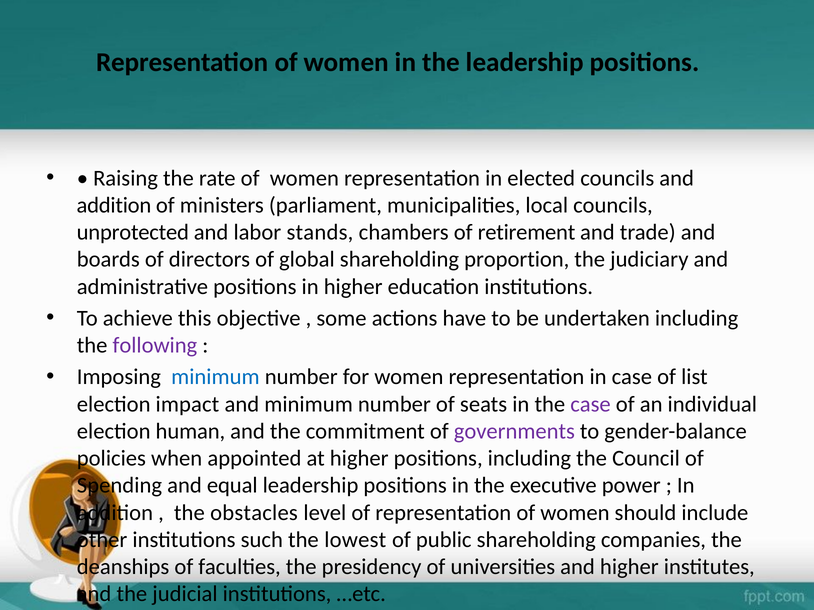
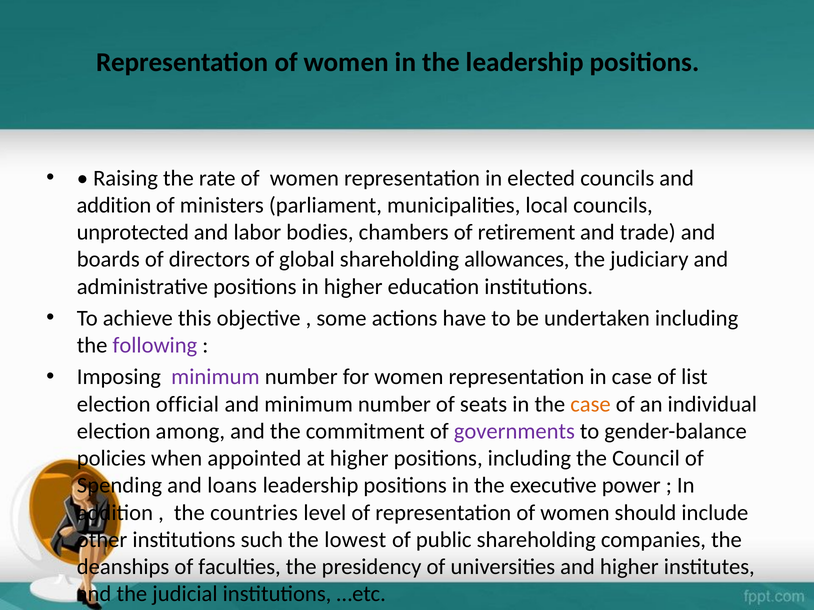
stands: stands -> bodies
proportion: proportion -> allowances
minimum at (215, 377) colour: blue -> purple
impact: impact -> official
case at (590, 404) colour: purple -> orange
human: human -> among
equal: equal -> loans
obstacles: obstacles -> countries
